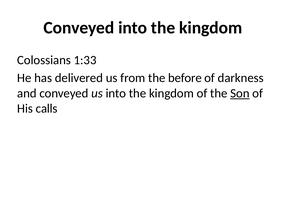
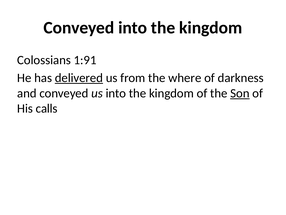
1:33: 1:33 -> 1:91
delivered underline: none -> present
before: before -> where
